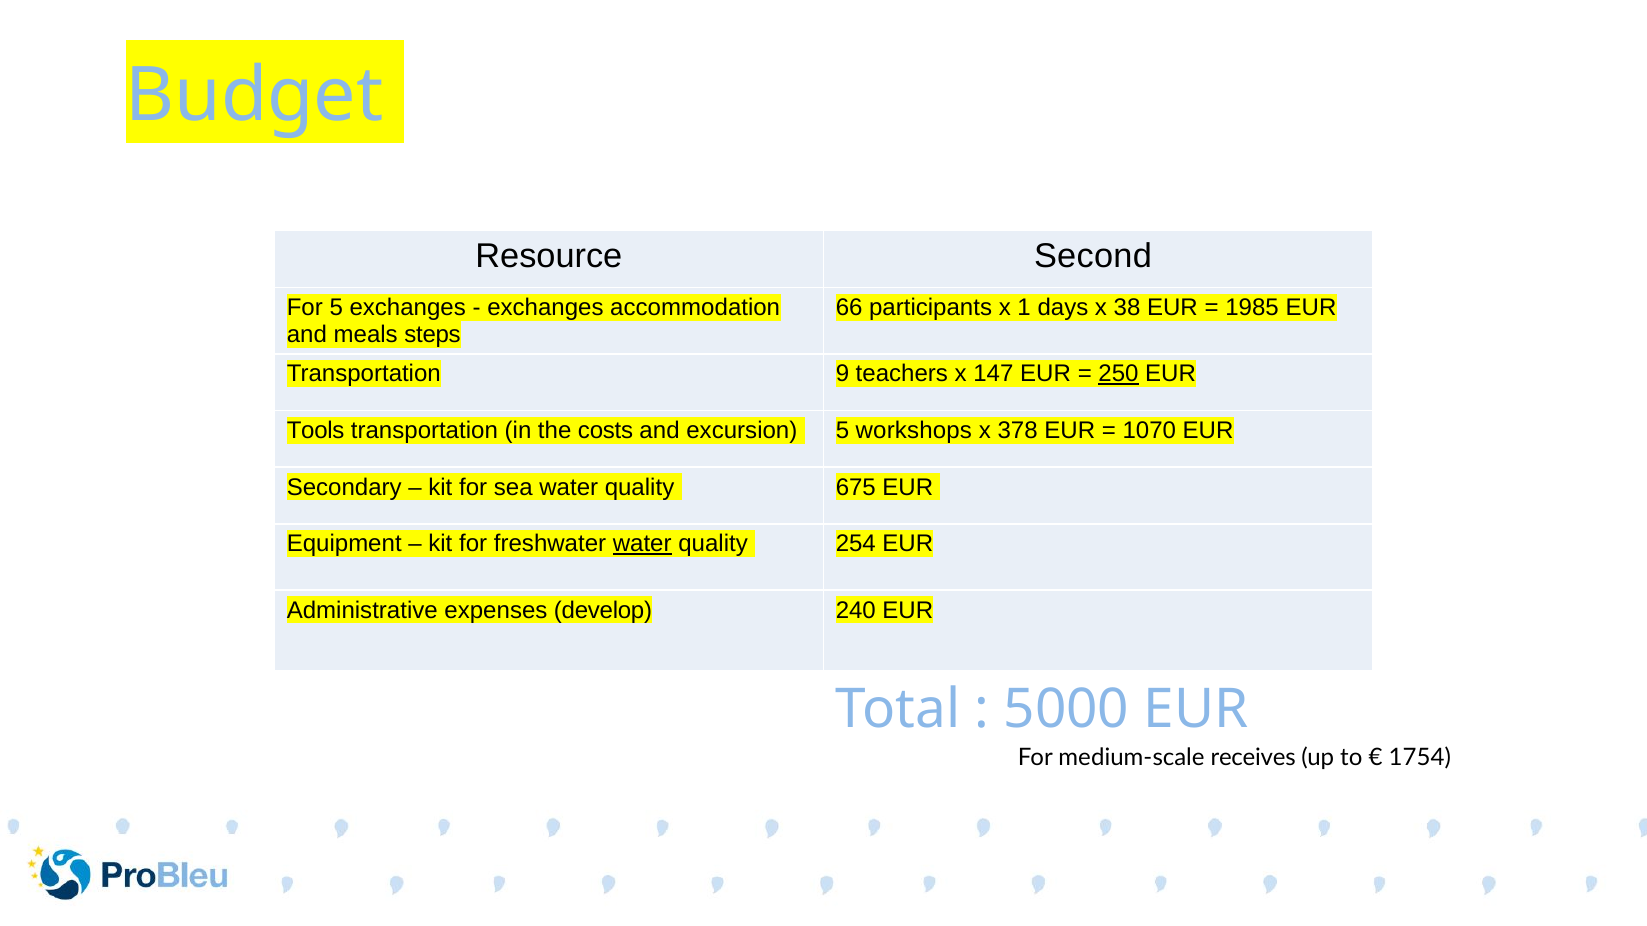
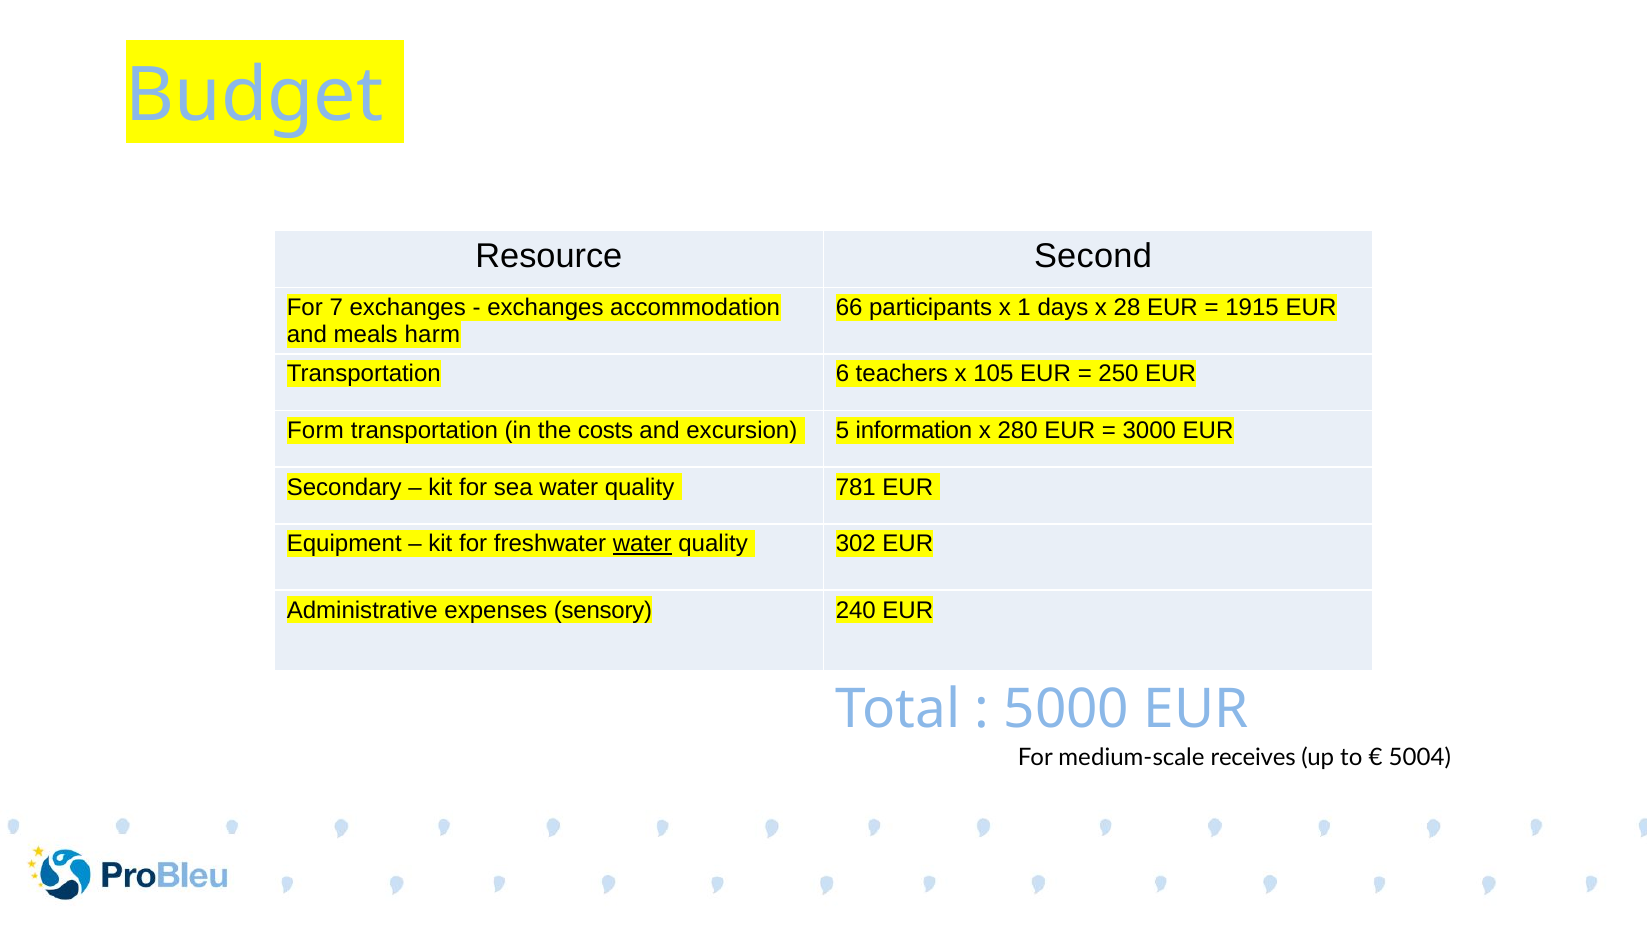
For 5: 5 -> 7
38: 38 -> 28
1985: 1985 -> 1915
steps: steps -> harm
9: 9 -> 6
147: 147 -> 105
250 underline: present -> none
Tools: Tools -> Form
workshops: workshops -> information
378: 378 -> 280
1070: 1070 -> 3000
675: 675 -> 781
254: 254 -> 302
develop: develop -> sensory
1754: 1754 -> 5004
